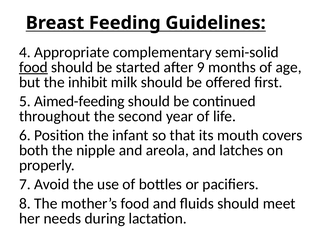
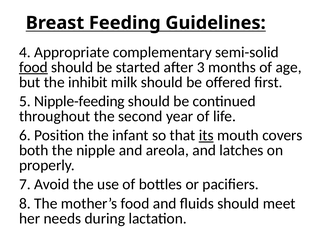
9: 9 -> 3
Aimed-feeding: Aimed-feeding -> Nipple-feeding
its underline: none -> present
